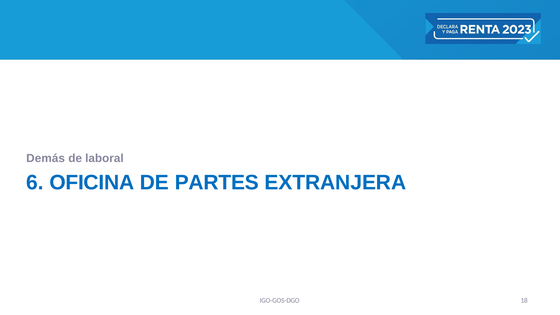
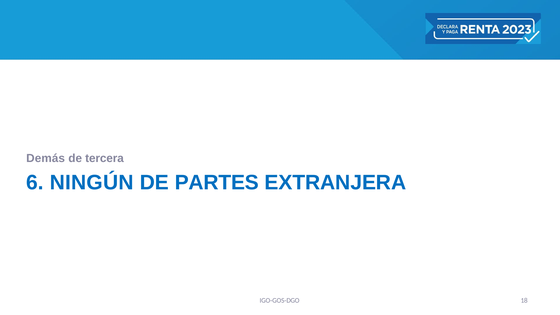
laboral: laboral -> tercera
OFICINA: OFICINA -> NINGÚN
